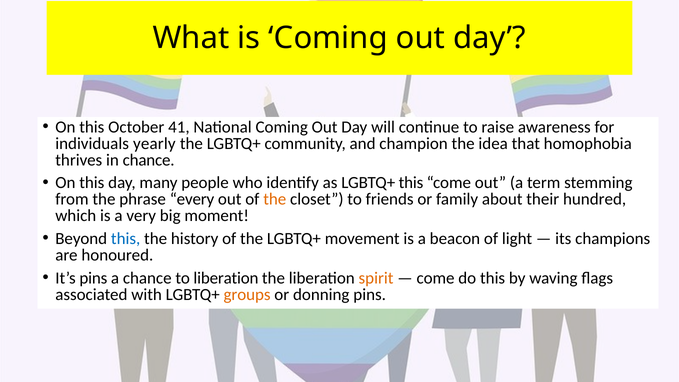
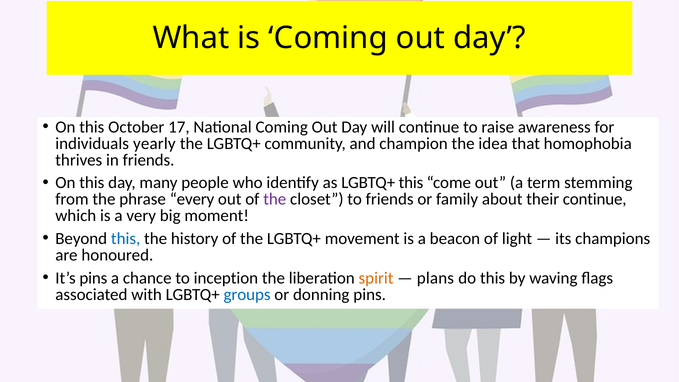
41: 41 -> 17
in chance: chance -> friends
the at (275, 199) colour: orange -> purple
their hundred: hundred -> continue
to liberation: liberation -> inception
come at (436, 278): come -> plans
groups colour: orange -> blue
